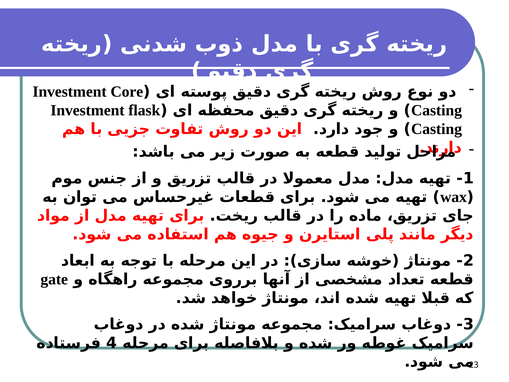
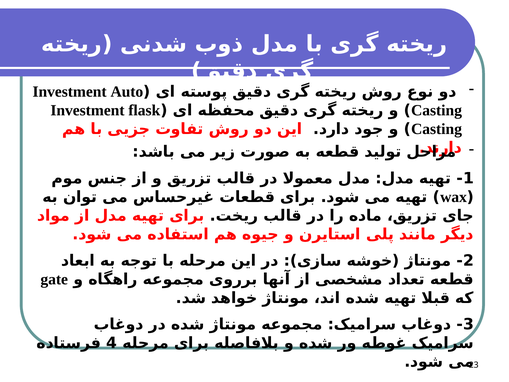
Core: Core -> Auto
